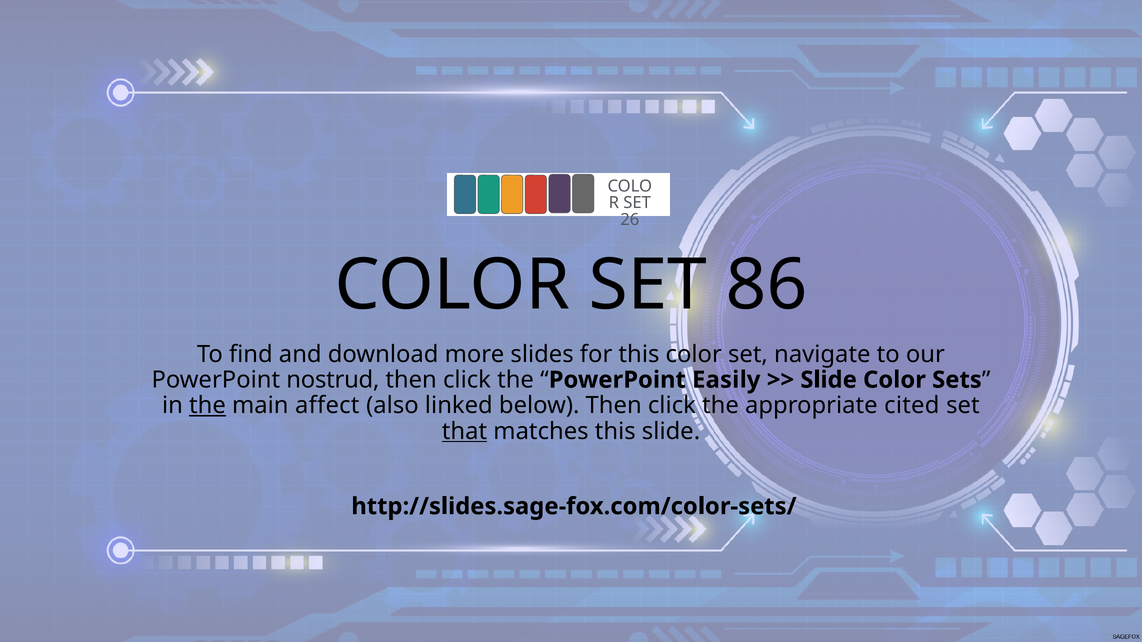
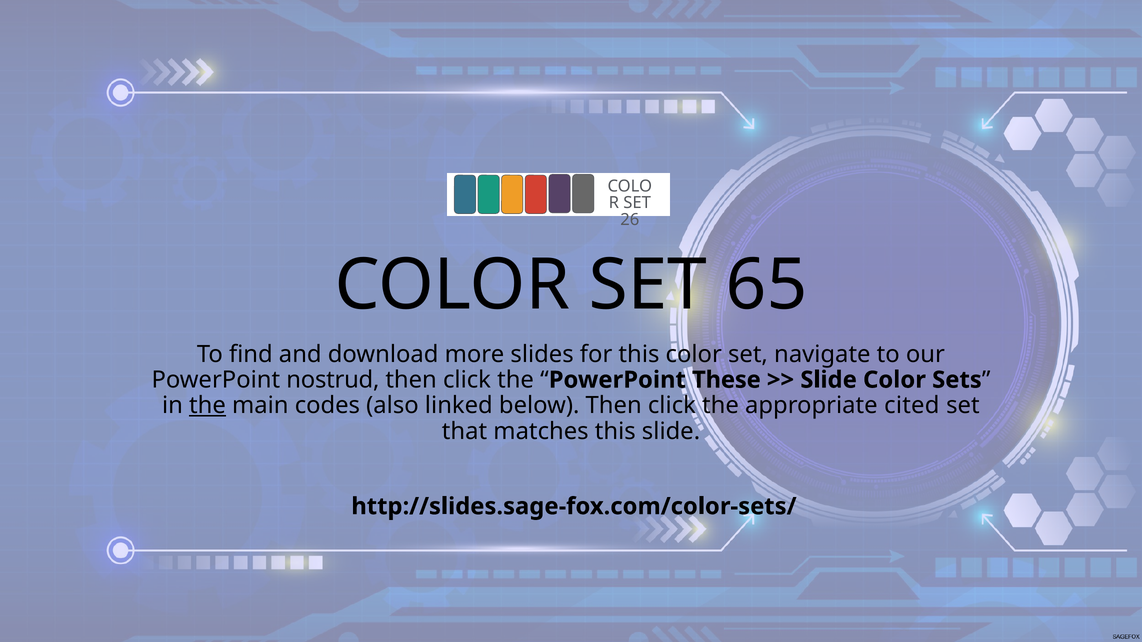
86: 86 -> 65
Easily: Easily -> These
affect: affect -> codes
that underline: present -> none
